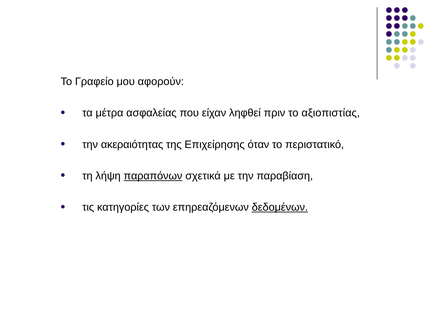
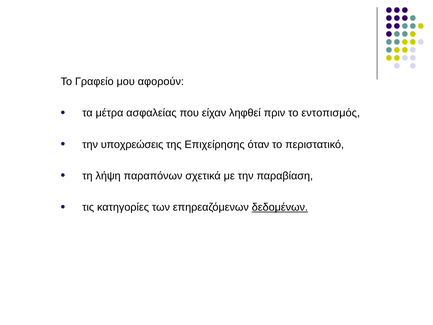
αξιοπιστίας: αξιοπιστίας -> εντοπισμός
ακεραιότητας: ακεραιότητας -> υποχρεώσεις
παραπόνων underline: present -> none
